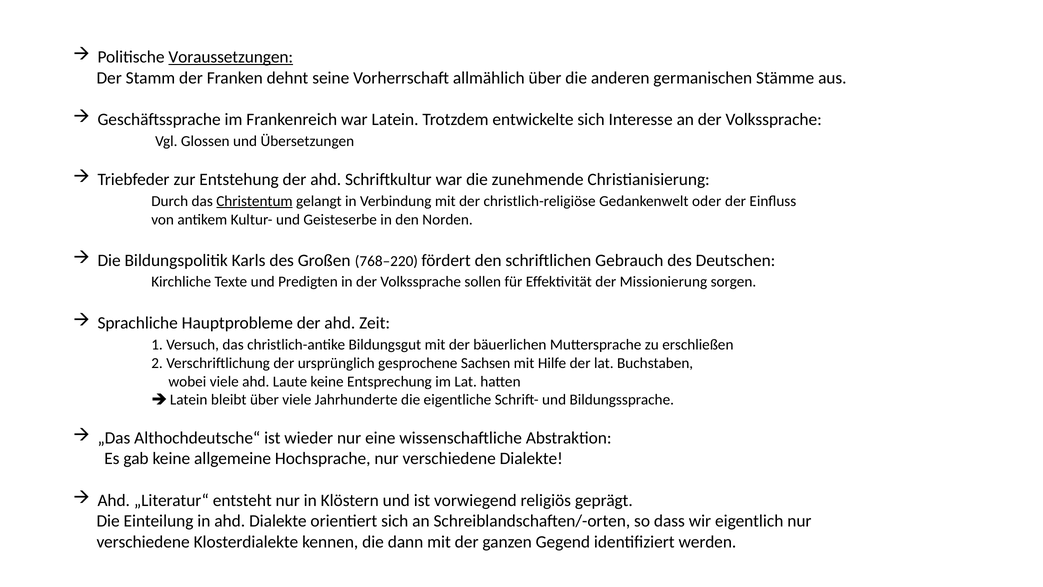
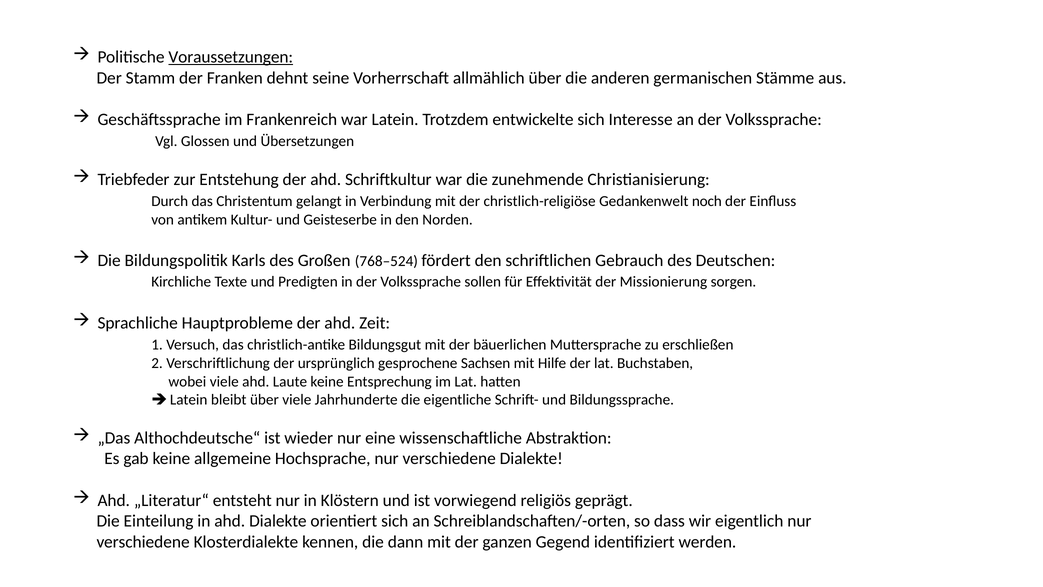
Christentum underline: present -> none
oder: oder -> noch
768–220: 768–220 -> 768–524
